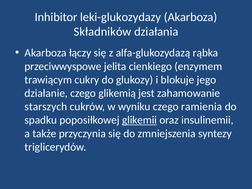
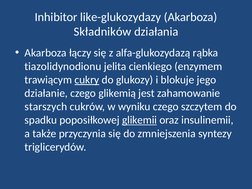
leki-glukozydazy: leki-glukozydazy -> like-glukozydazy
przeciwwyspowe: przeciwwyspowe -> tiazolidynodionu
cukry underline: none -> present
ramienia: ramienia -> szczytem
